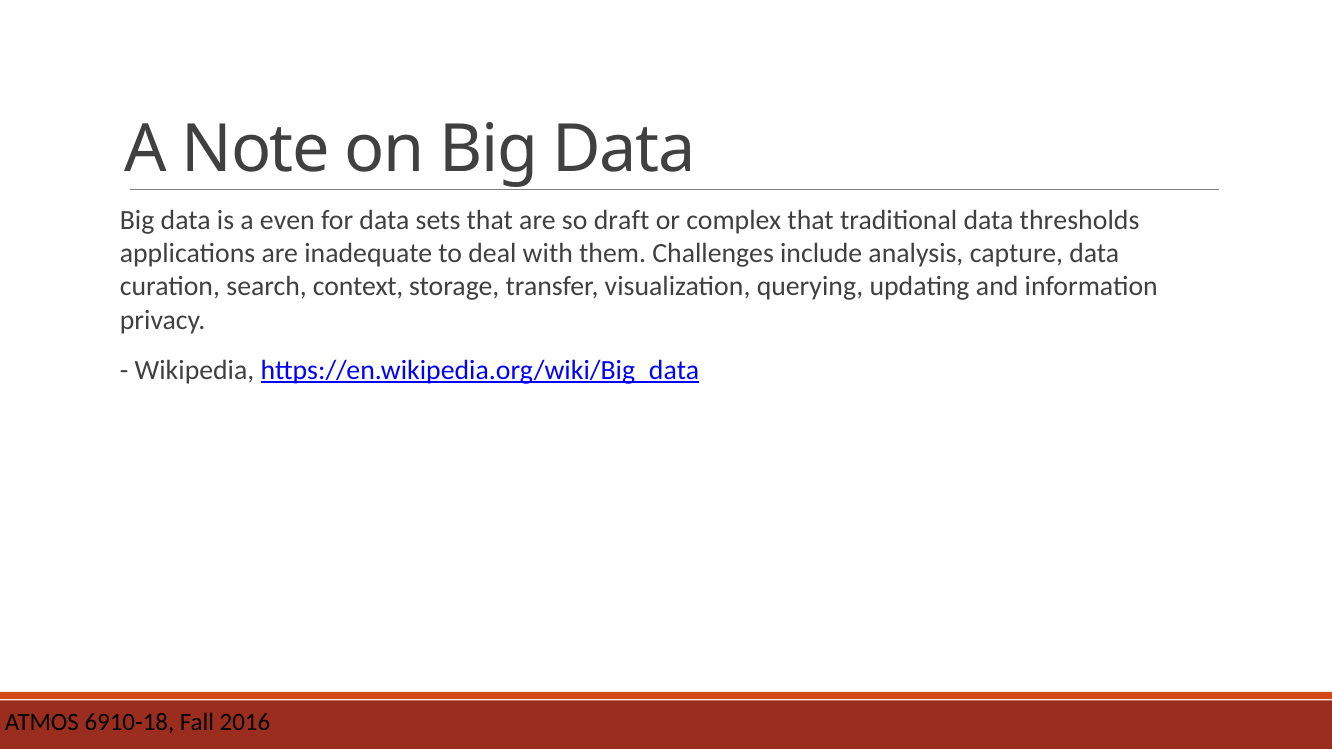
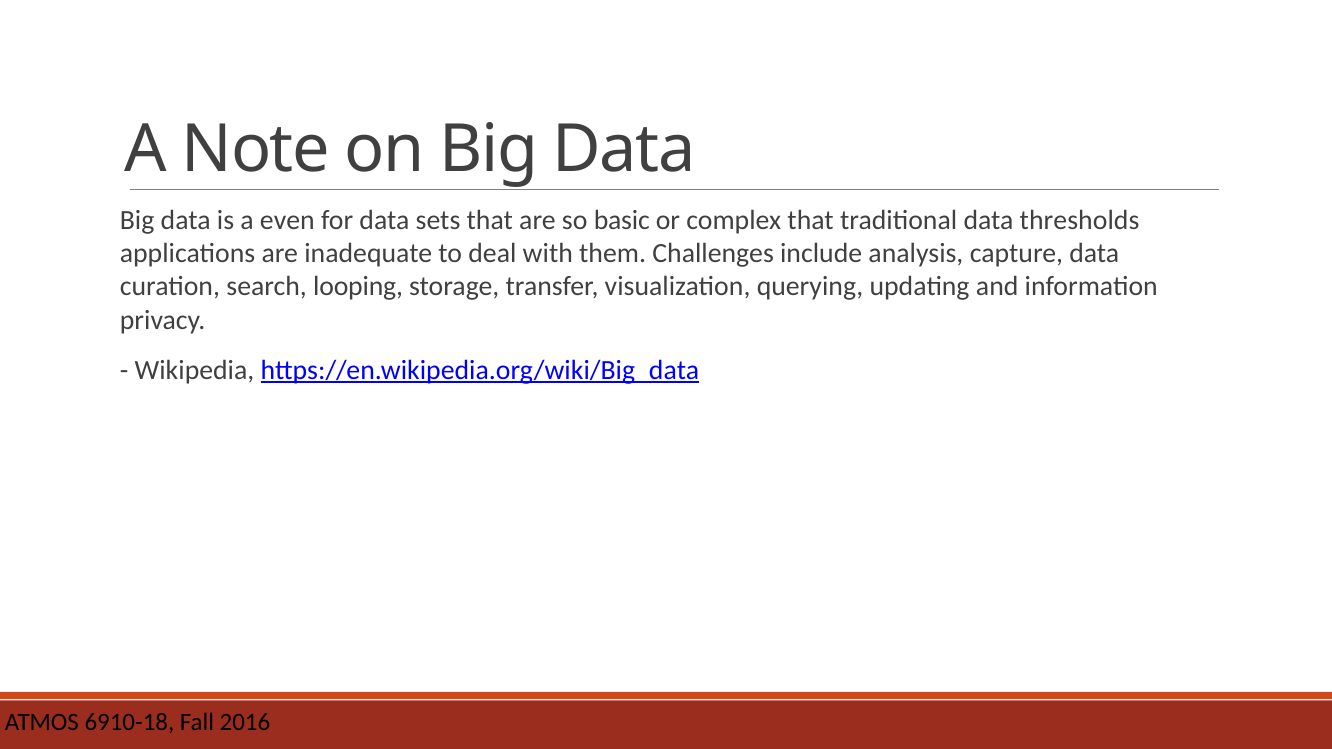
draft: draft -> basic
context: context -> looping
